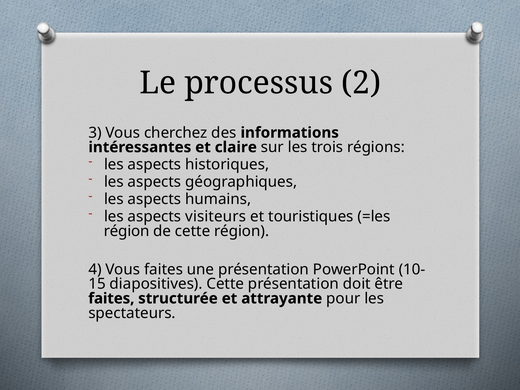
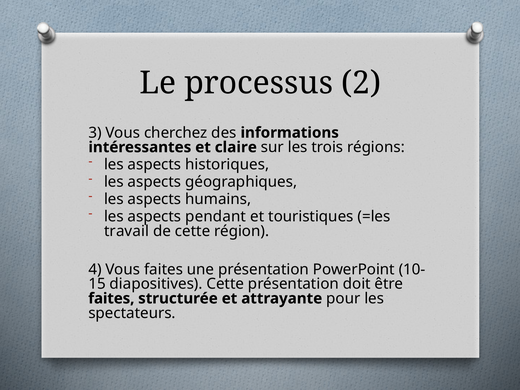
visiteurs: visiteurs -> pendant
région at (127, 231): région -> travail
